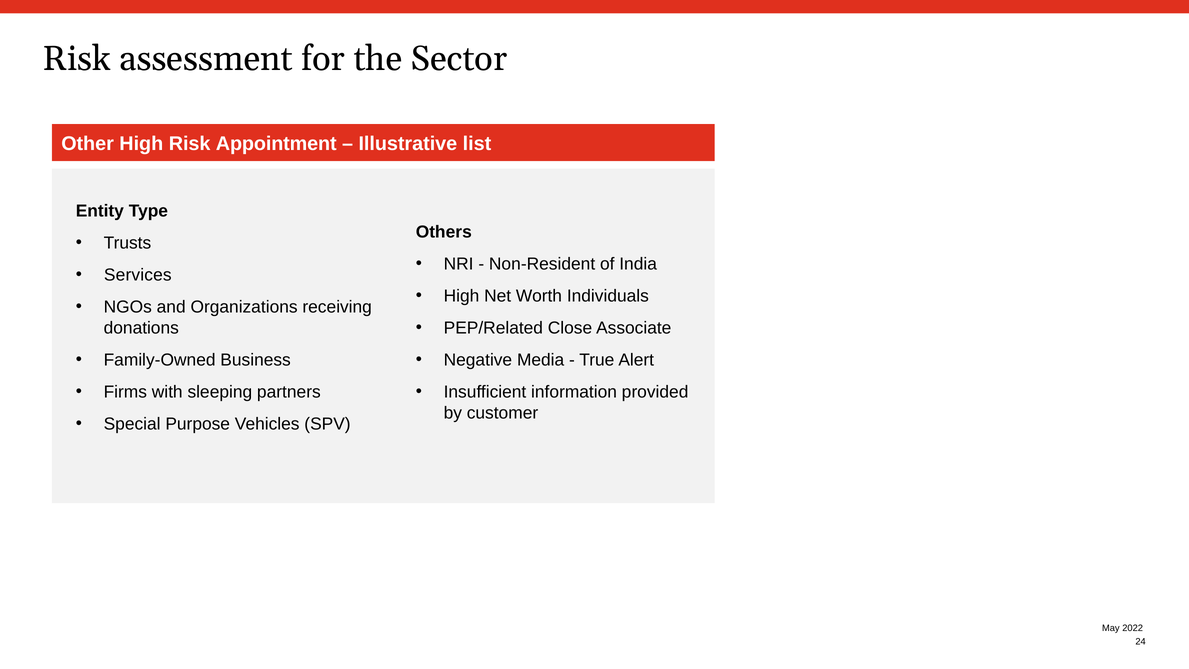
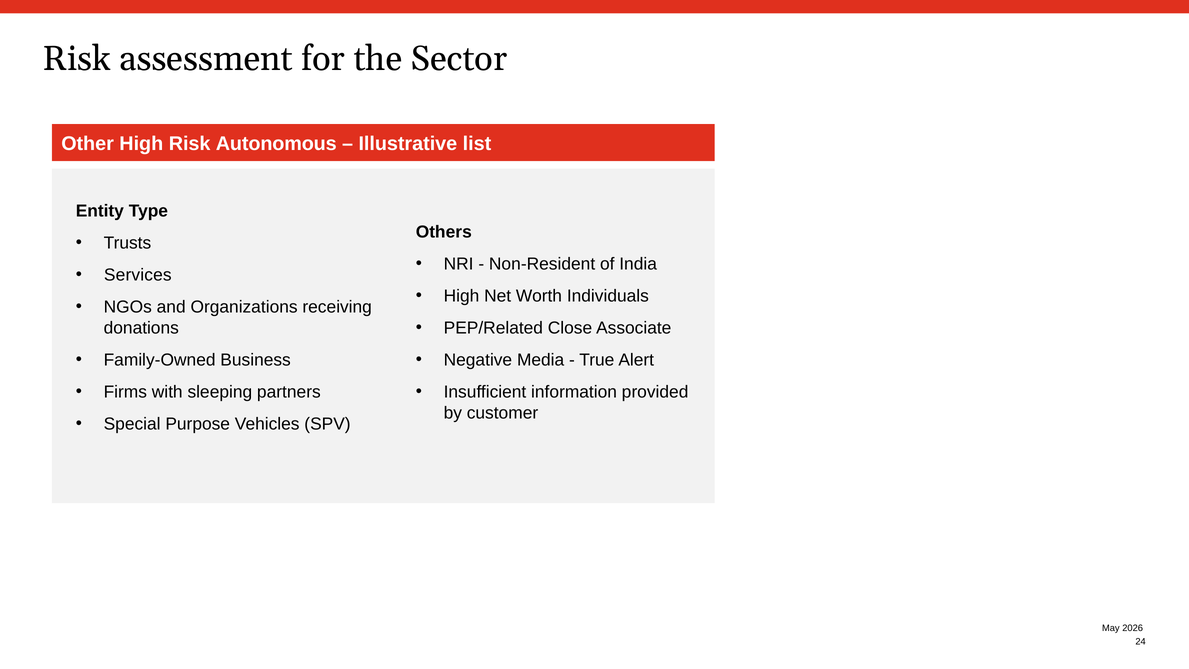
Appointment: Appointment -> Autonomous
2022: 2022 -> 2026
